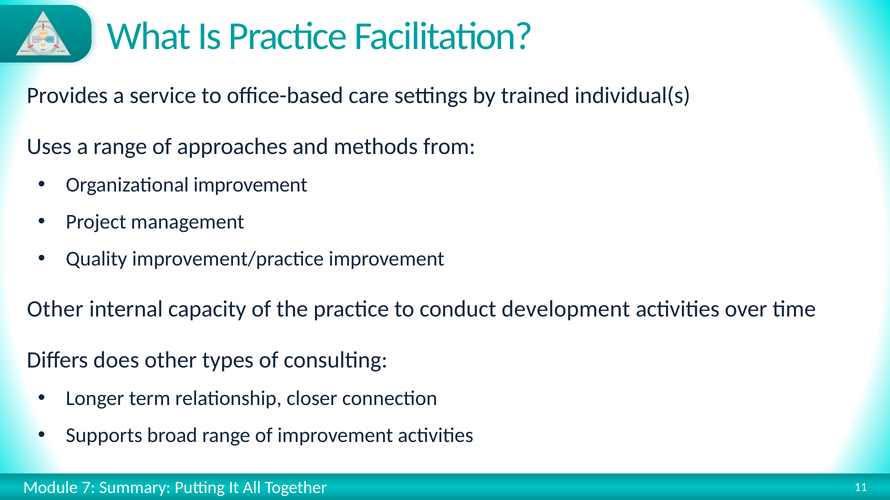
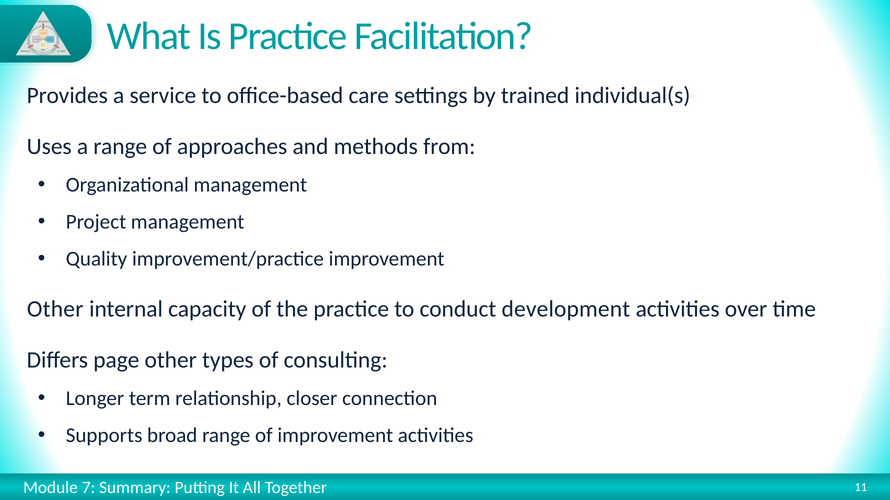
Organizational improvement: improvement -> management
does: does -> page
